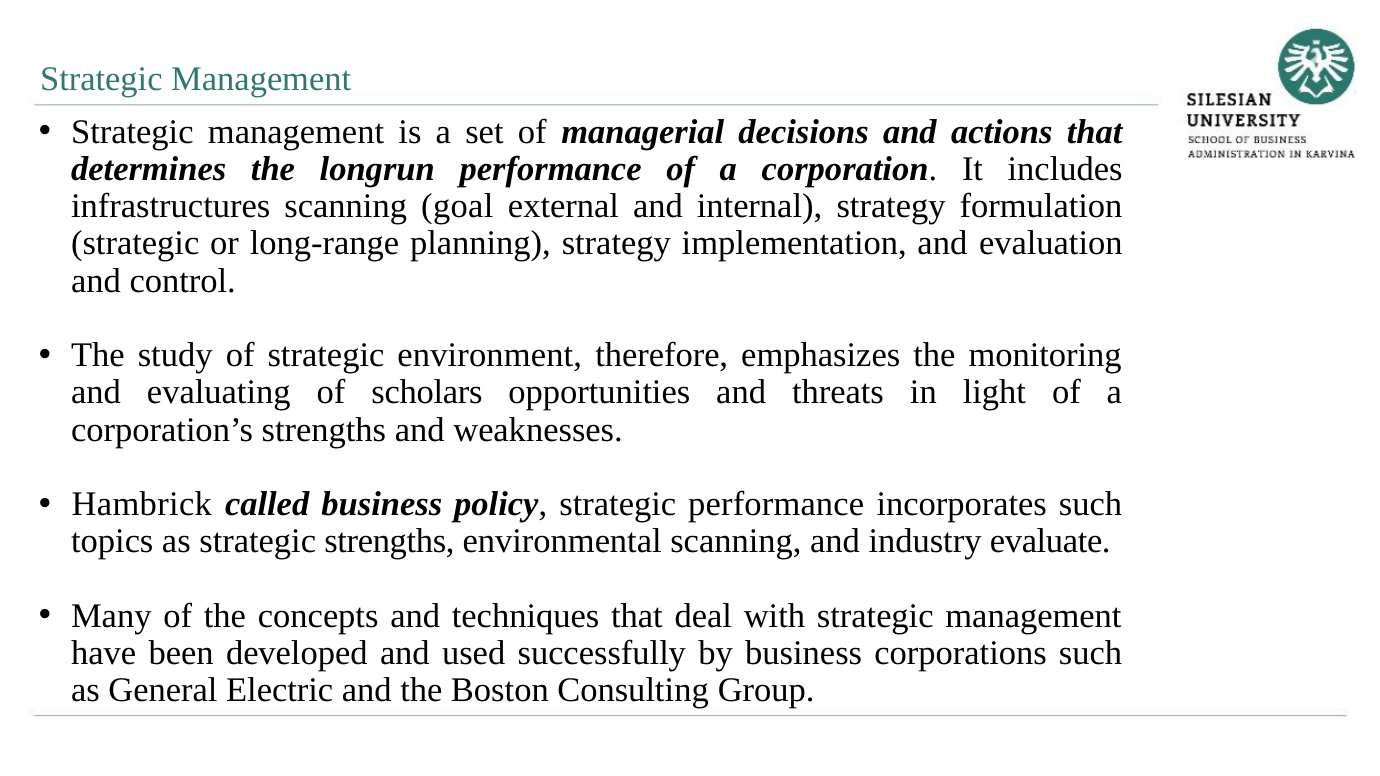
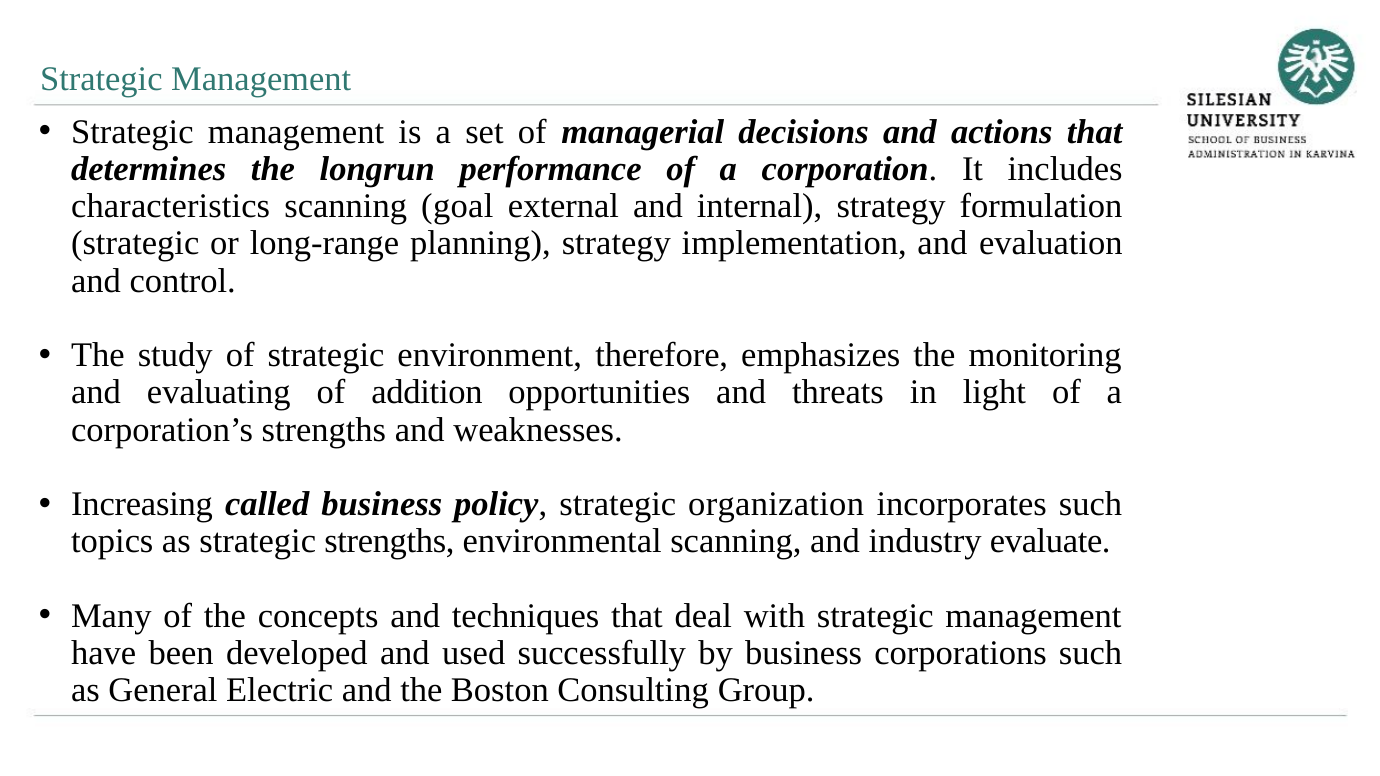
infrastructures: infrastructures -> characteristics
scholars: scholars -> addition
Hambrick: Hambrick -> Increasing
strategic performance: performance -> organization
